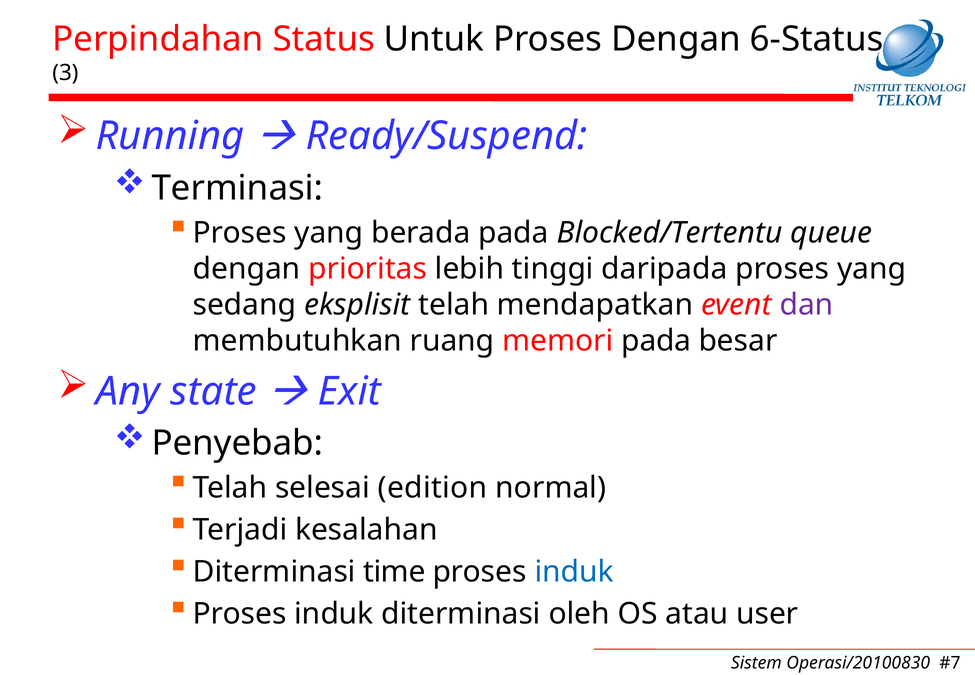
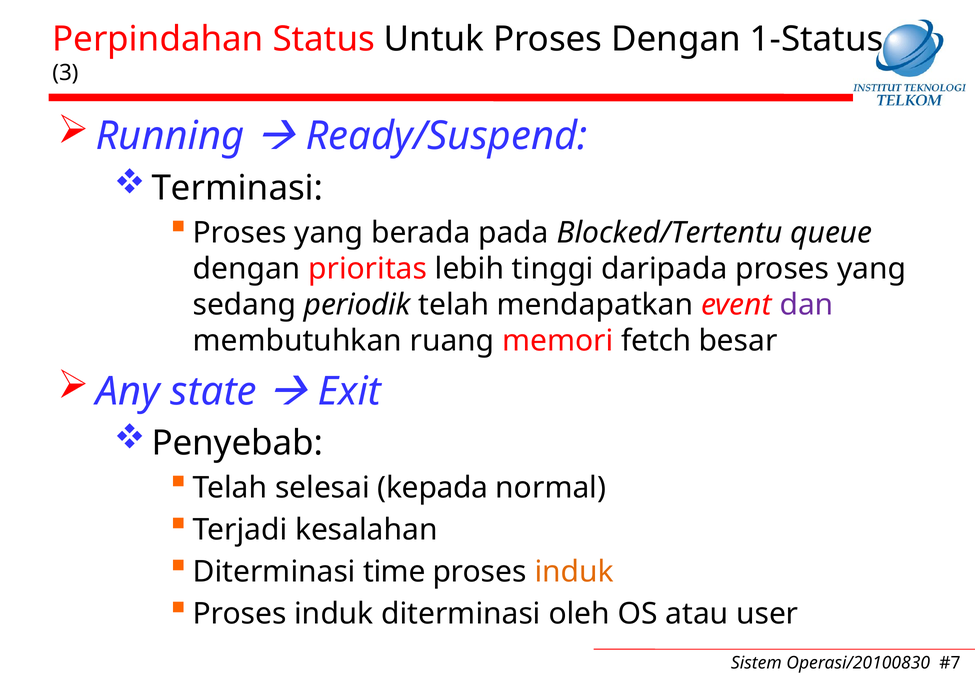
6-Status: 6-Status -> 1-Status
eksplisit: eksplisit -> periodik
memori pada: pada -> fetch
edition: edition -> kepada
induk at (574, 572) colour: blue -> orange
